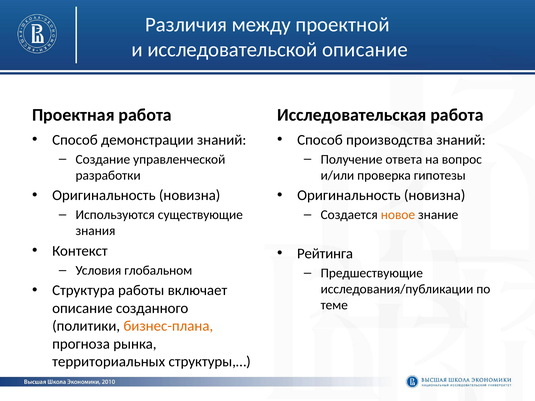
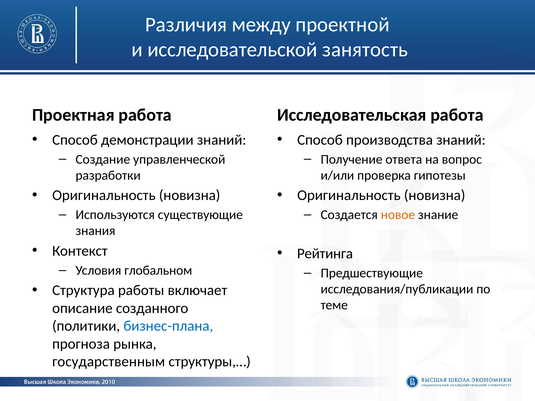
исследовательской описание: описание -> занятость
бизнес-плана colour: orange -> blue
территориальных: территориальных -> государственным
